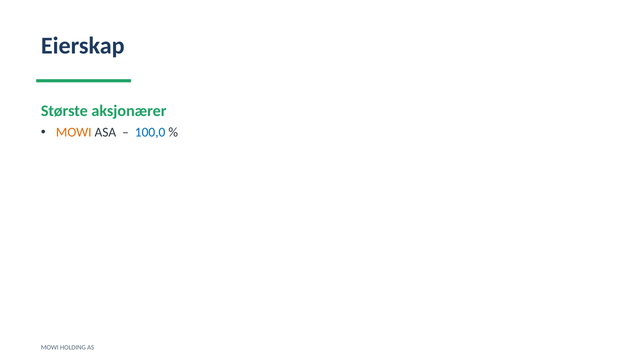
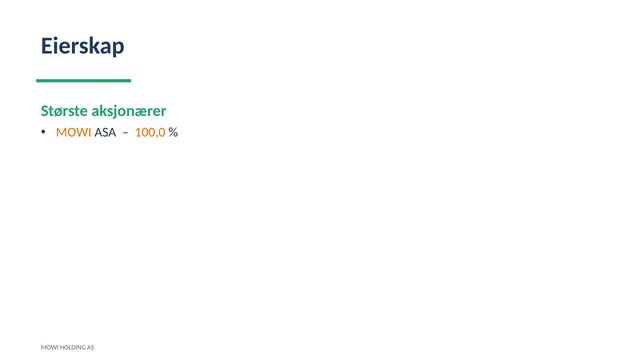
100,0 colour: blue -> orange
